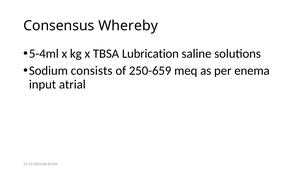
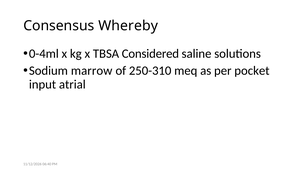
5-4ml: 5-4ml -> 0-4ml
Lubrication: Lubrication -> Considered
consists: consists -> marrow
250-659: 250-659 -> 250-310
enema: enema -> pocket
